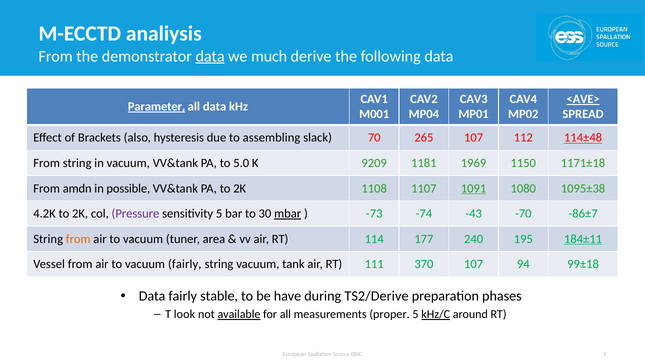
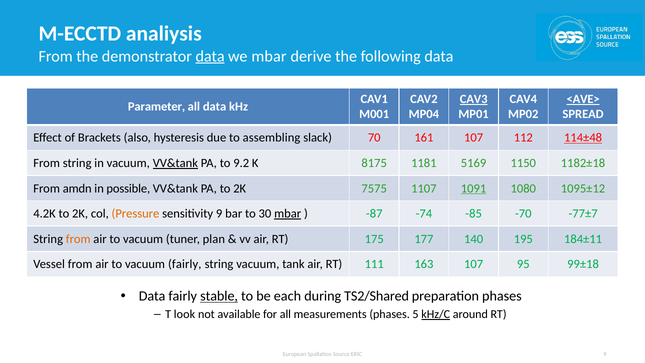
we much: much -> mbar
CAV3 underline: none -> present
Parameter underline: present -> none
265: 265 -> 161
VV&tank at (175, 163) underline: none -> present
5.0: 5.0 -> 9.2
9209: 9209 -> 8175
1969: 1969 -> 5169
1171±18: 1171±18 -> 1182±18
1108: 1108 -> 7575
1095±38: 1095±38 -> 1095±12
Pressure colour: purple -> orange
sensitivity 5: 5 -> 9
-73: -73 -> -87
-43: -43 -> -85
-86±7: -86±7 -> -77±7
area: area -> plan
114: 114 -> 175
240: 240 -> 140
184±11 underline: present -> none
370: 370 -> 163
94: 94 -> 95
stable underline: none -> present
have: have -> each
TS2/Derive: TS2/Derive -> TS2/Shared
available underline: present -> none
measurements proper: proper -> phases
